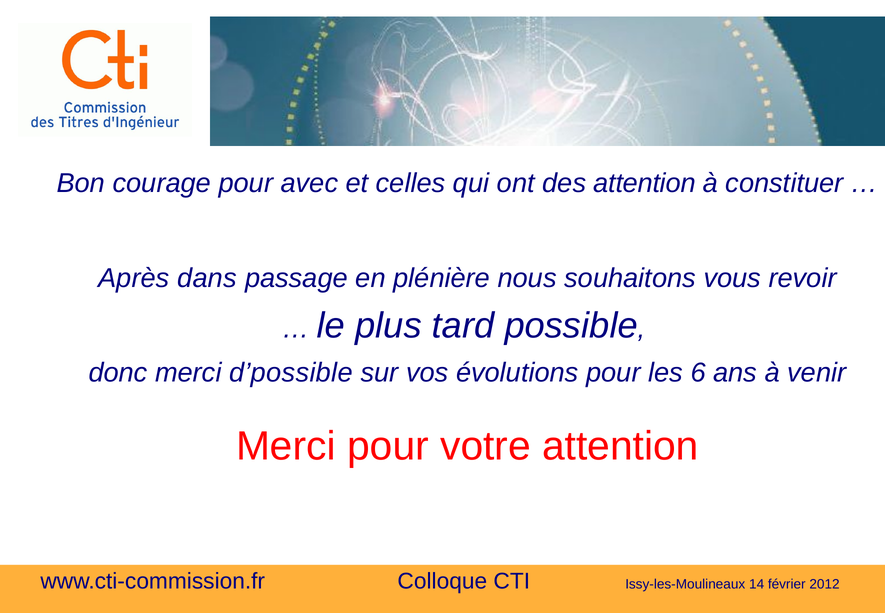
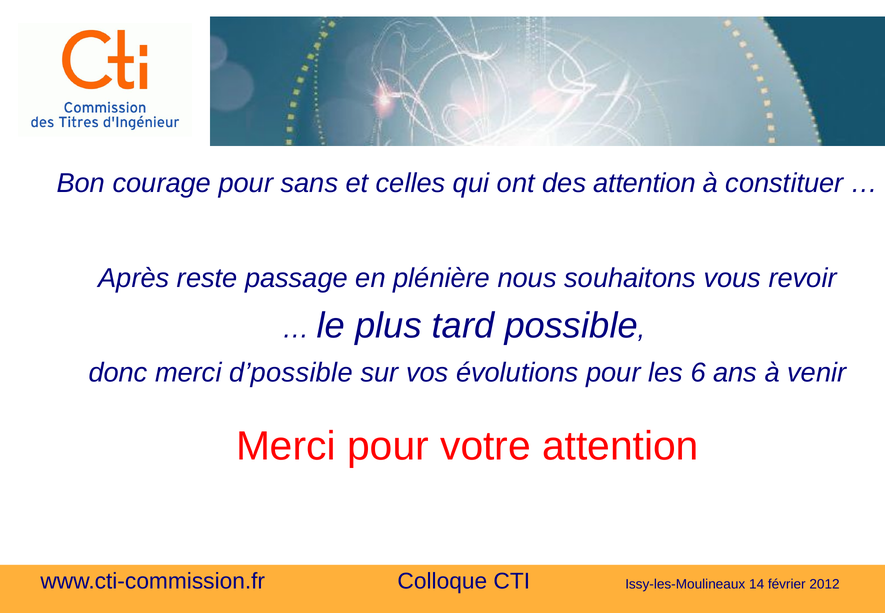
avec: avec -> sans
dans: dans -> reste
